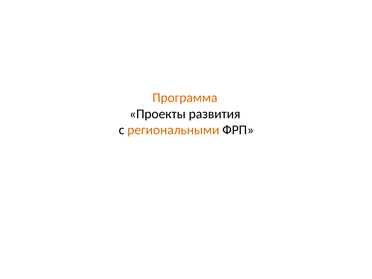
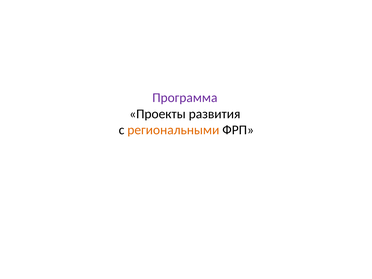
Программа colour: orange -> purple
